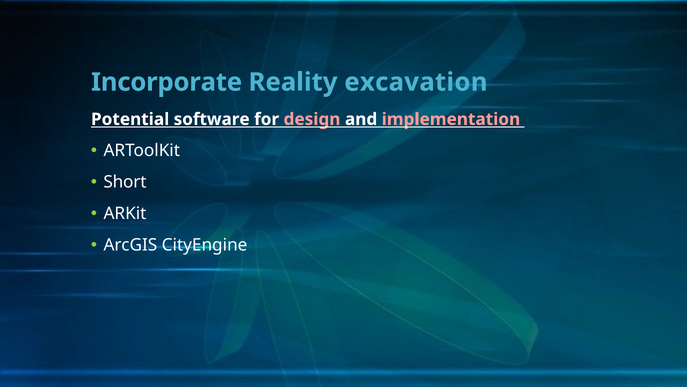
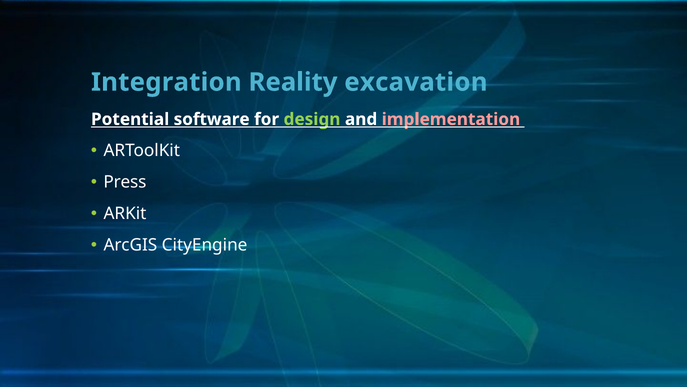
Incorporate: Incorporate -> Integration
design colour: pink -> light green
Short: Short -> Press
